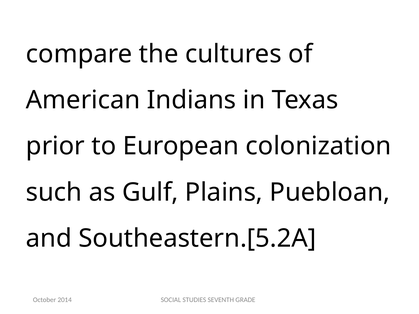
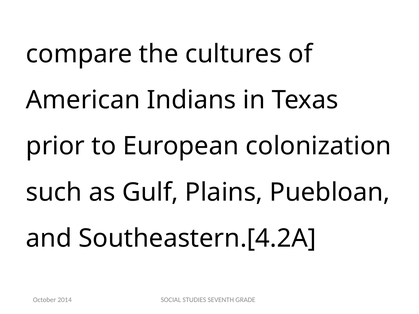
Southeastern.[5.2A: Southeastern.[5.2A -> Southeastern.[4.2A
